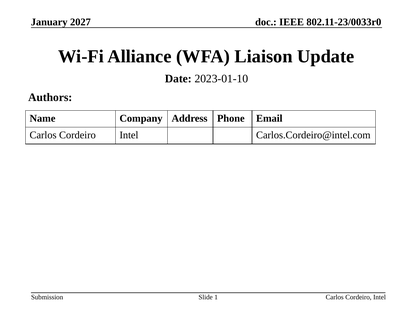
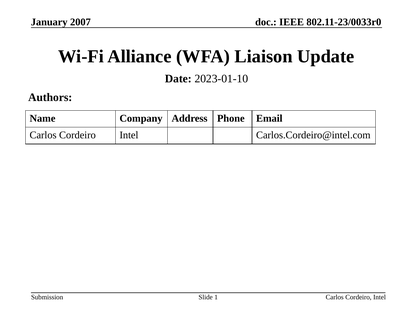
2027: 2027 -> 2007
